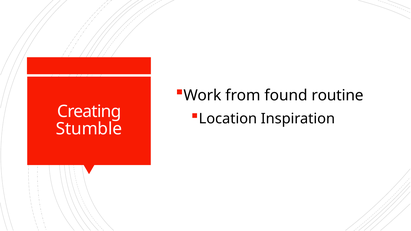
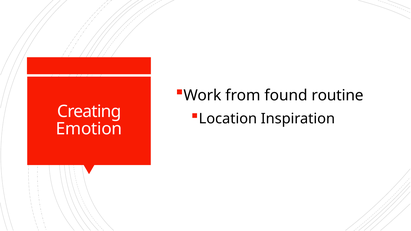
Stumble: Stumble -> Emotion
